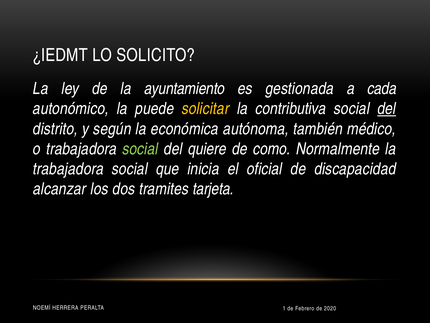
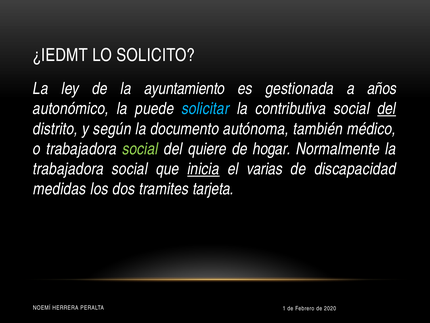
cada: cada -> años
solicitar colour: yellow -> light blue
económica: económica -> documento
como: como -> hogar
inicia underline: none -> present
oficial: oficial -> varias
alcanzar: alcanzar -> medidas
